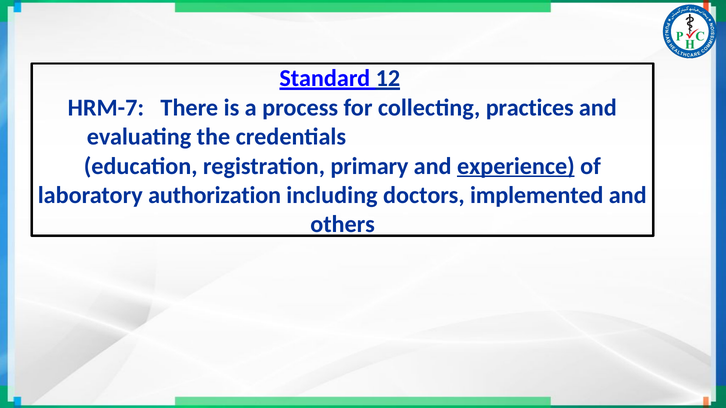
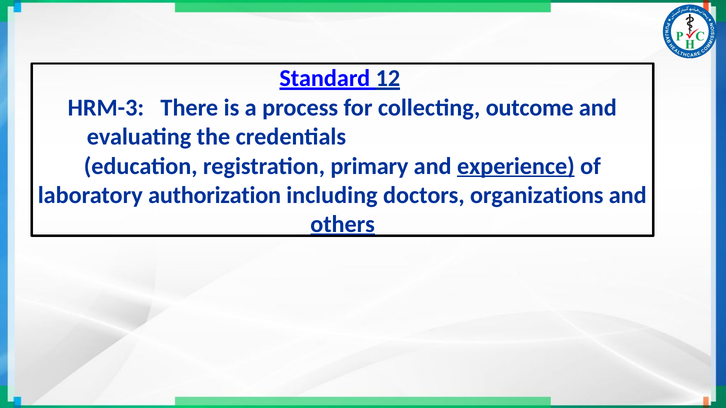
HRM-7: HRM-7 -> HRM-3
practices: practices -> outcome
implemented: implemented -> organizations
others underline: none -> present
